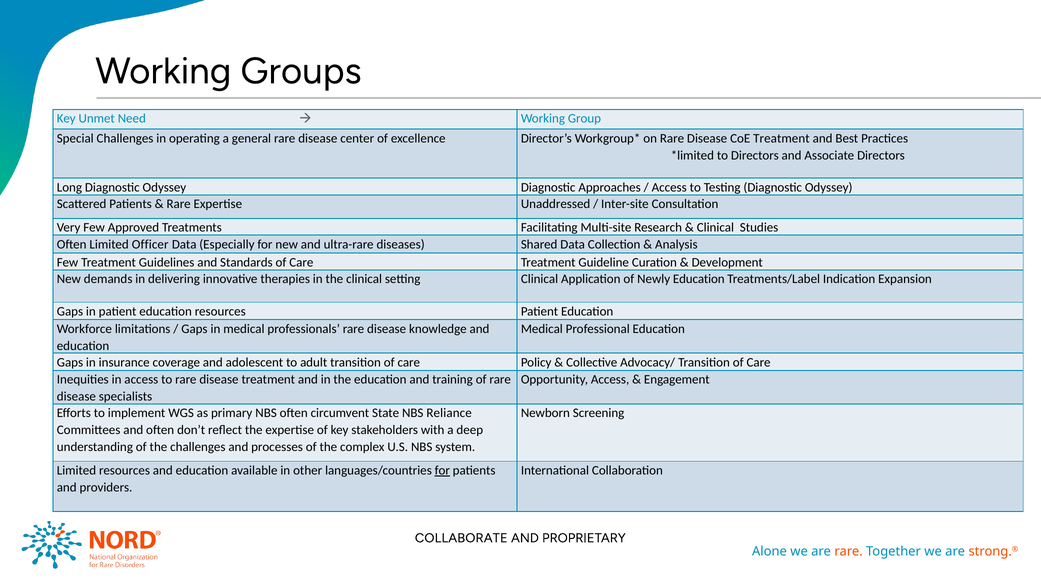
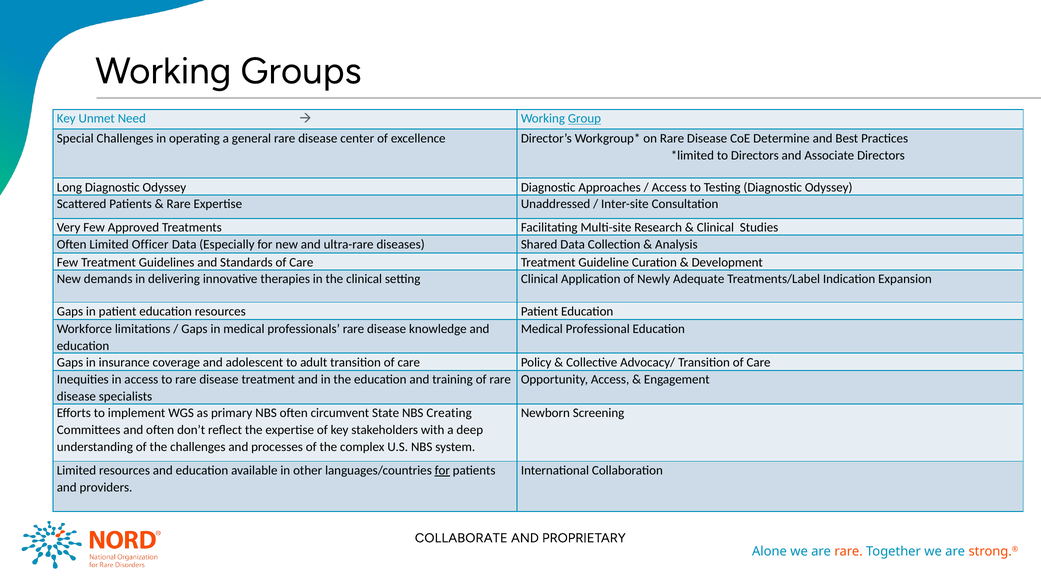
Group underline: none -> present
CoE Treatment: Treatment -> Determine
Newly Education: Education -> Adequate
Reliance: Reliance -> Creating
